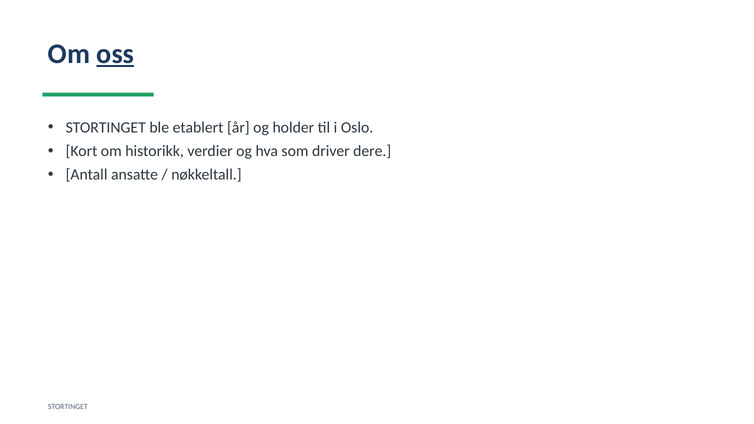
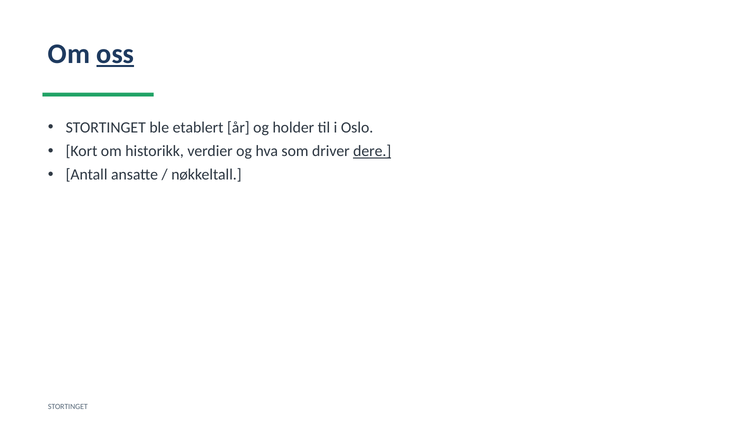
dere underline: none -> present
